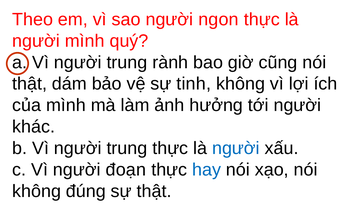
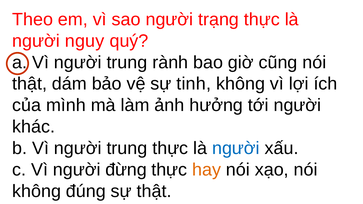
ngon: ngon -> trạng
người mình: mình -> nguy
đoạn: đoạn -> đừng
hay colour: blue -> orange
